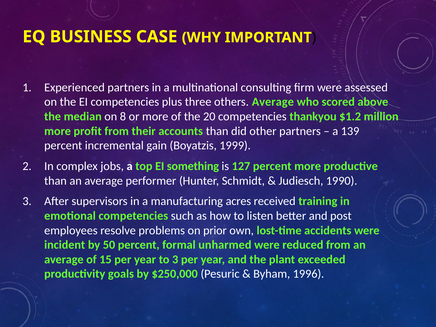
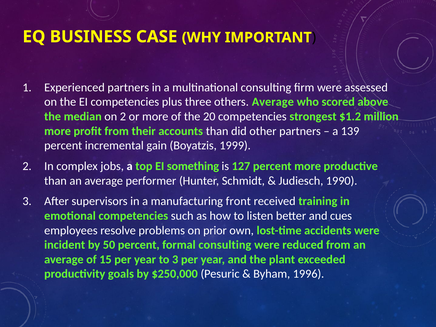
on 8: 8 -> 2
thankyou: thankyou -> strongest
acres: acres -> front
post: post -> cues
formal unharmed: unharmed -> consulting
